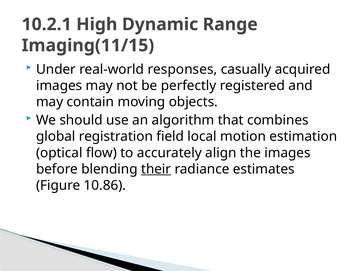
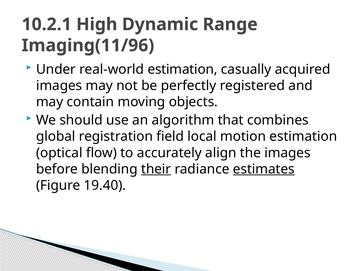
Imaging(11/15: Imaging(11/15 -> Imaging(11/96
real-world responses: responses -> estimation
estimates underline: none -> present
10.86: 10.86 -> 19.40
